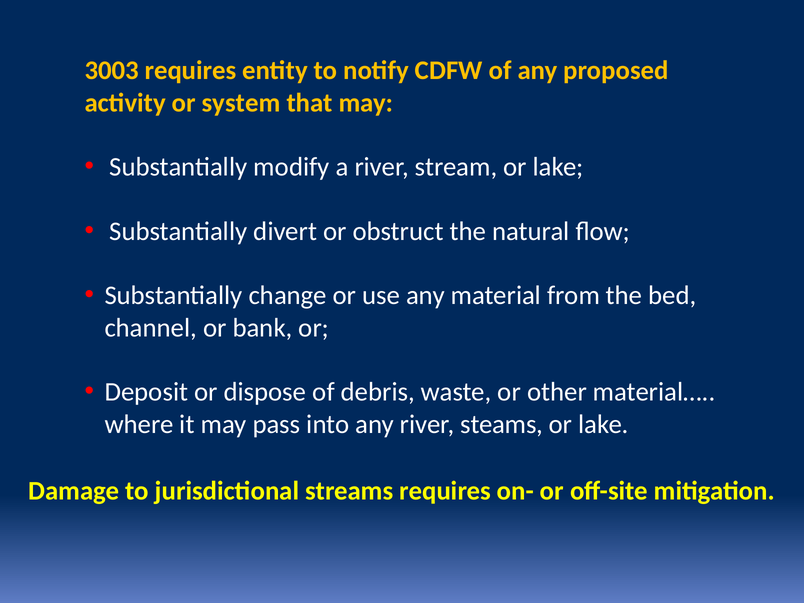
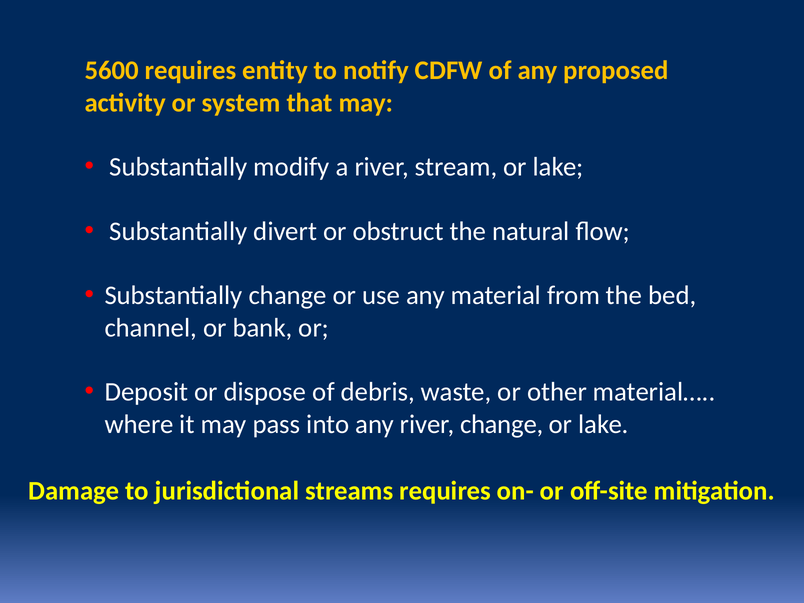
3003: 3003 -> 5600
river steams: steams -> change
